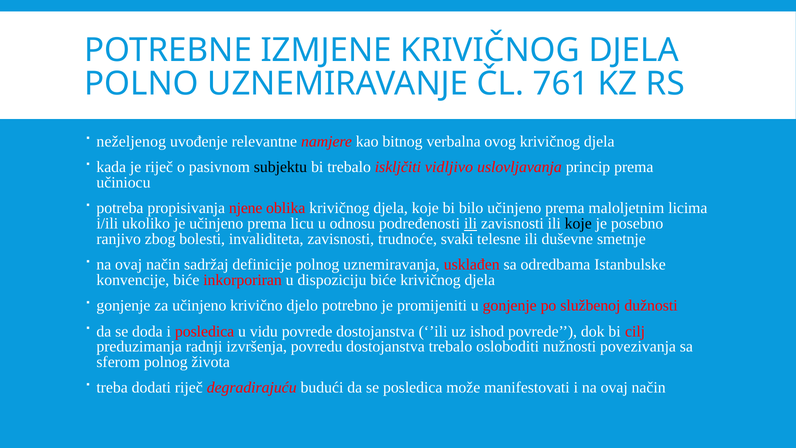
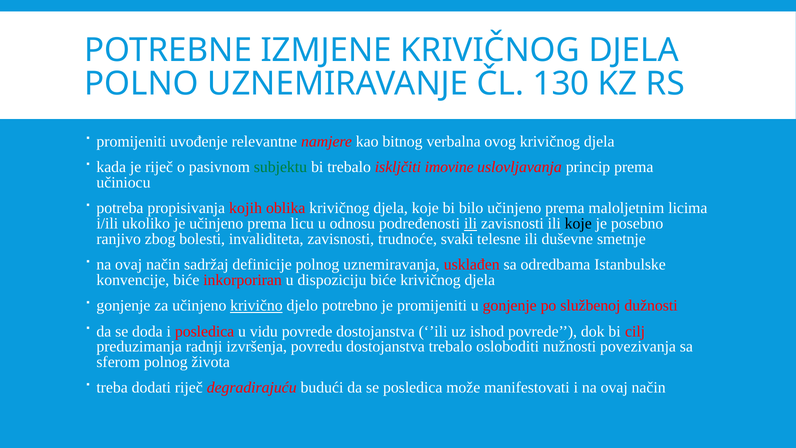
761: 761 -> 130
neželjenog at (131, 141): neželjenog -> promijeniti
subjektu colour: black -> green
vidljivo: vidljivo -> imovine
njene: njene -> kojih
krivično underline: none -> present
